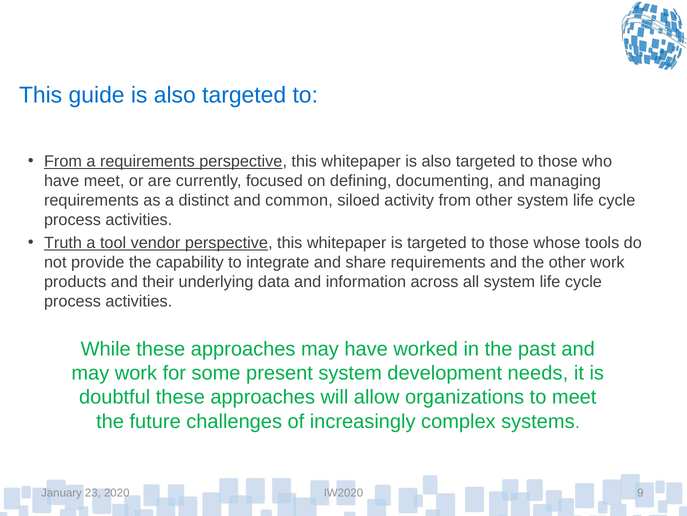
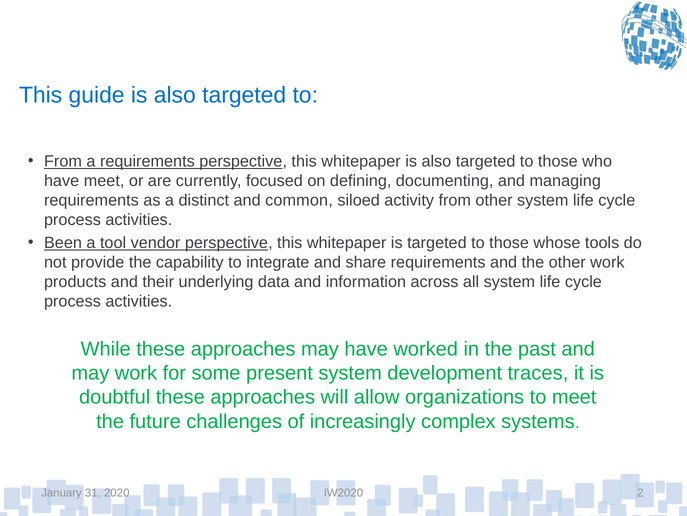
Truth: Truth -> Been
needs: needs -> traces
23: 23 -> 31
9: 9 -> 2
